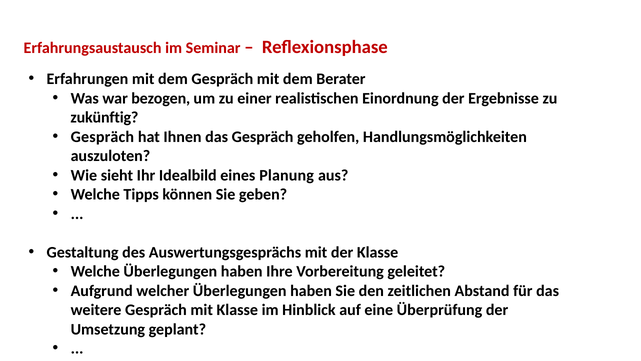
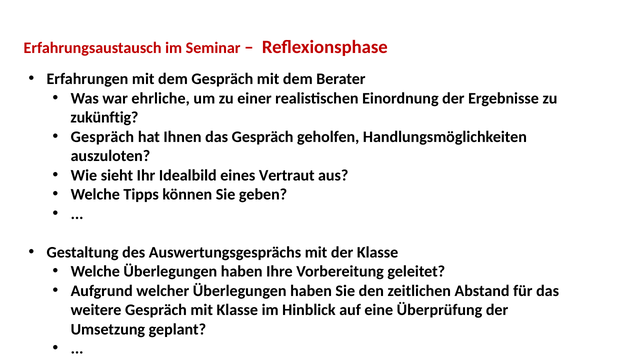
bezogen: bezogen -> ehrliche
Planung: Planung -> Vertraut
